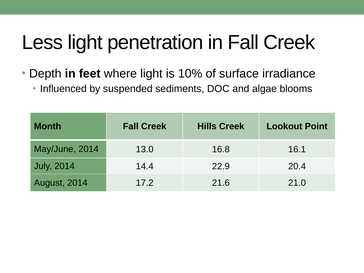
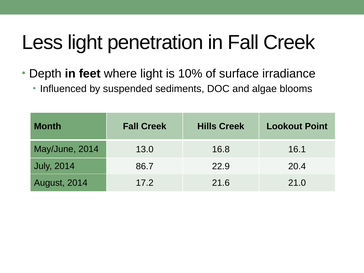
14.4: 14.4 -> 86.7
